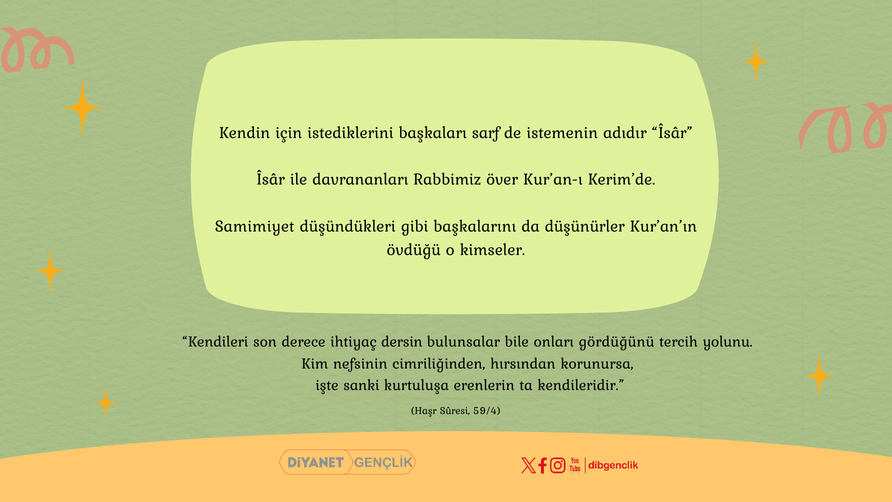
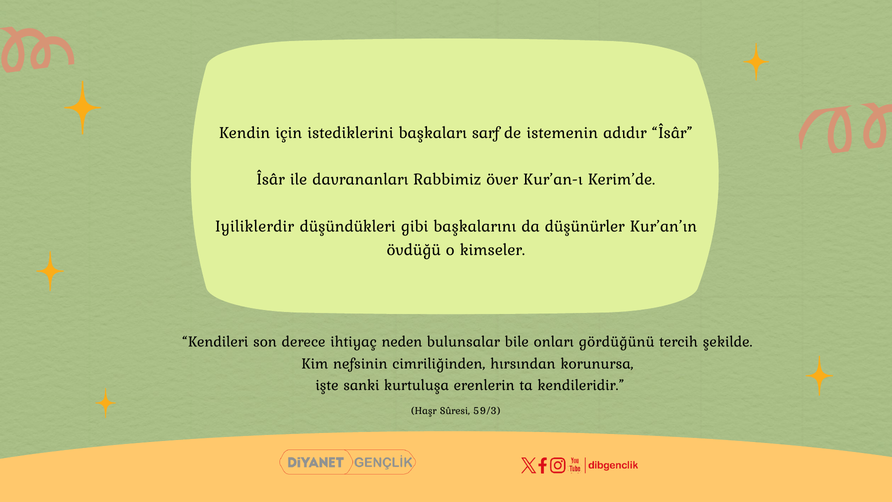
Samimiyet: Samimiyet -> Iyiliklerdir
dersin: dersin -> neden
yolunu: yolunu -> şekilde
59/4: 59/4 -> 59/3
